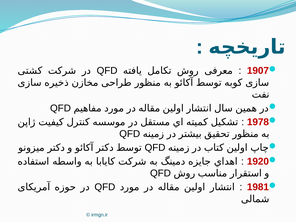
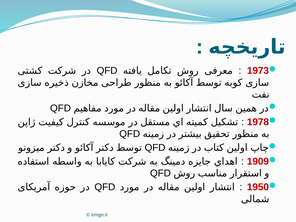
1907: 1907 -> 1973
1920: 1920 -> 1909
1981: 1981 -> 1950
